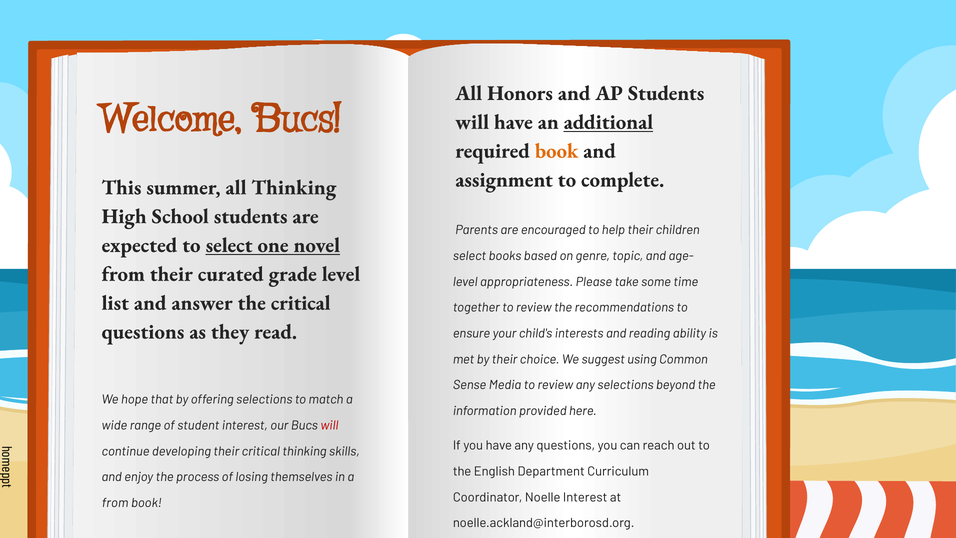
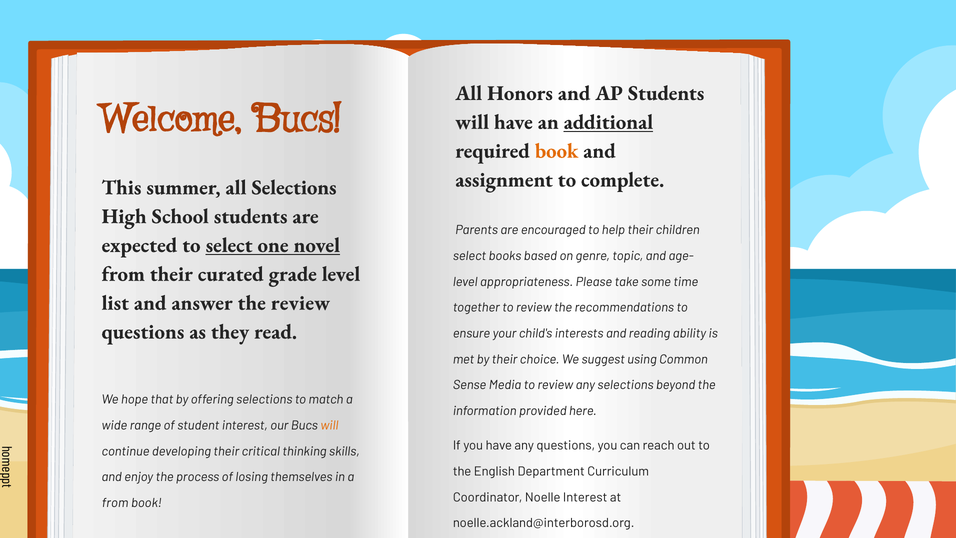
all Thinking: Thinking -> Selections
the critical: critical -> review
will at (329, 425) colour: red -> orange
